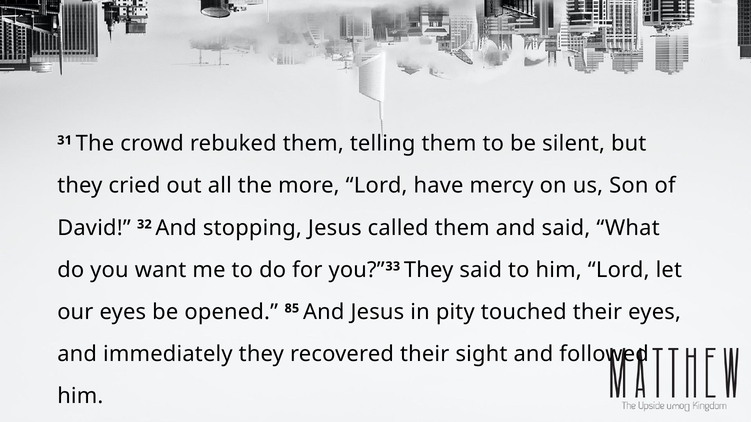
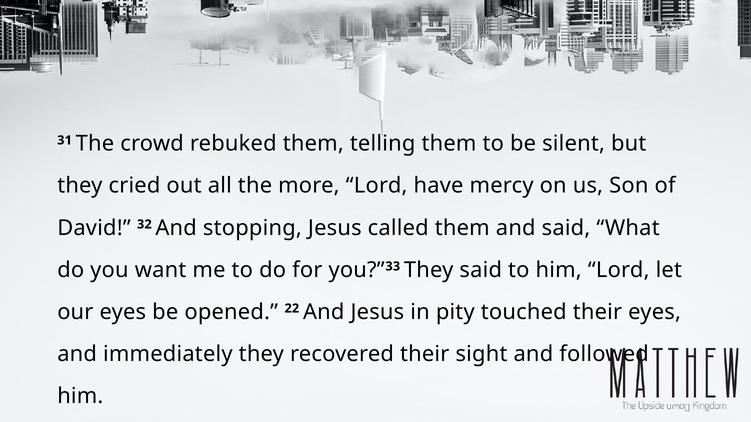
85: 85 -> 22
